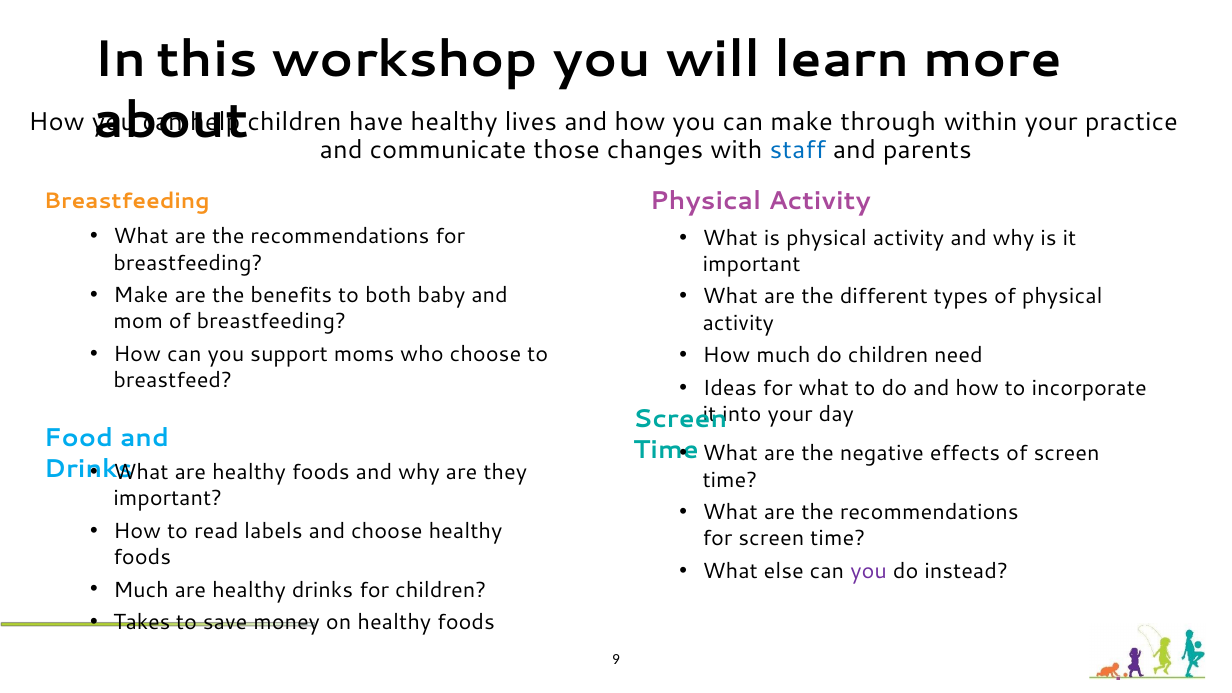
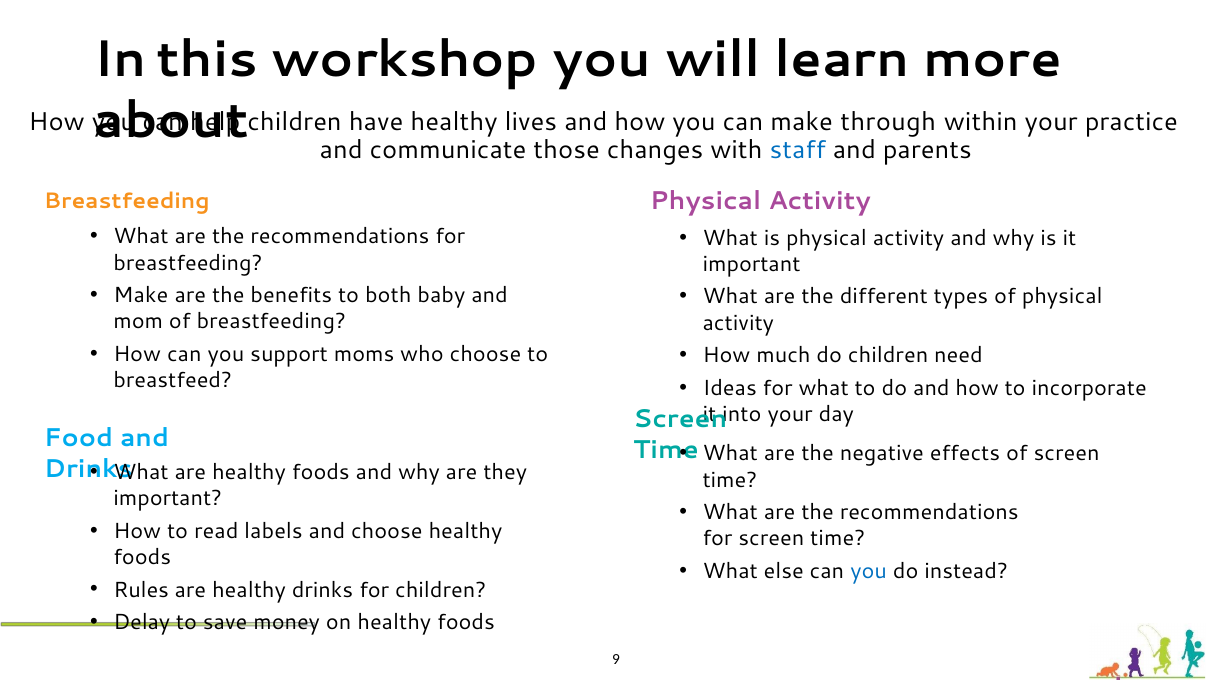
you at (869, 571) colour: purple -> blue
Much at (141, 590): Much -> Rules
Takes: Takes -> Delay
